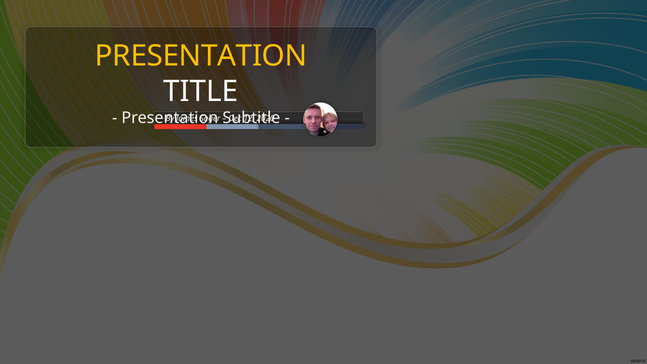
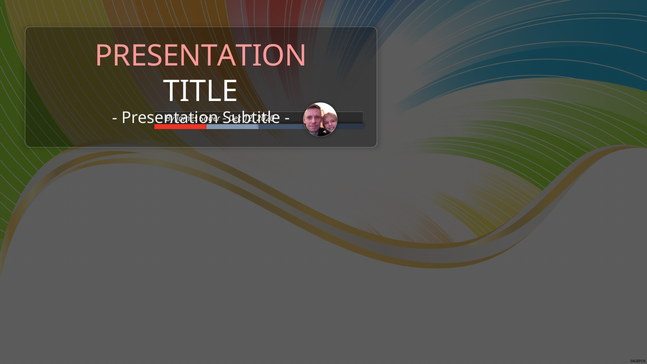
PRESENTATION at (201, 56) colour: yellow -> pink
